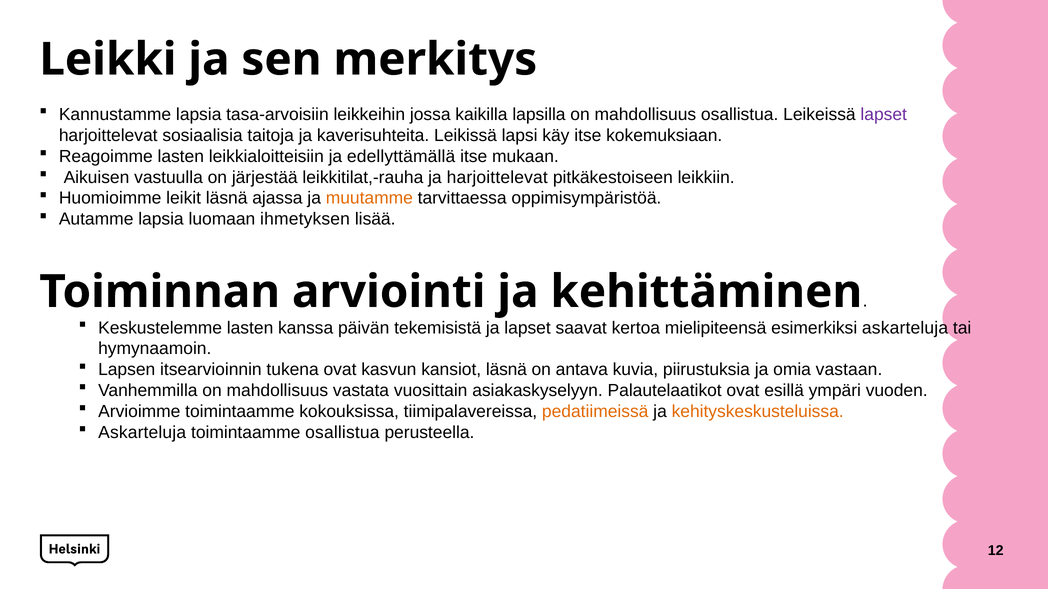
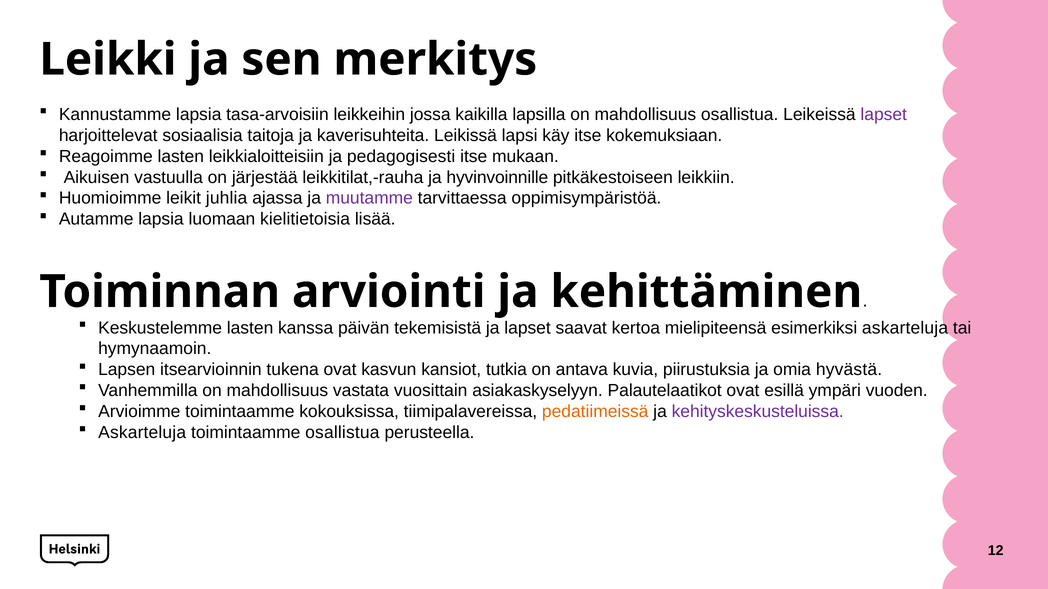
edellyttämällä: edellyttämällä -> pedagogisesti
ja harjoittelevat: harjoittelevat -> hyvinvoinnille
leikit läsnä: läsnä -> juhlia
muutamme colour: orange -> purple
ihmetyksen: ihmetyksen -> kielitietoisia
kansiot läsnä: läsnä -> tutkia
vastaan: vastaan -> hyvästä
kehityskeskusteluissa colour: orange -> purple
